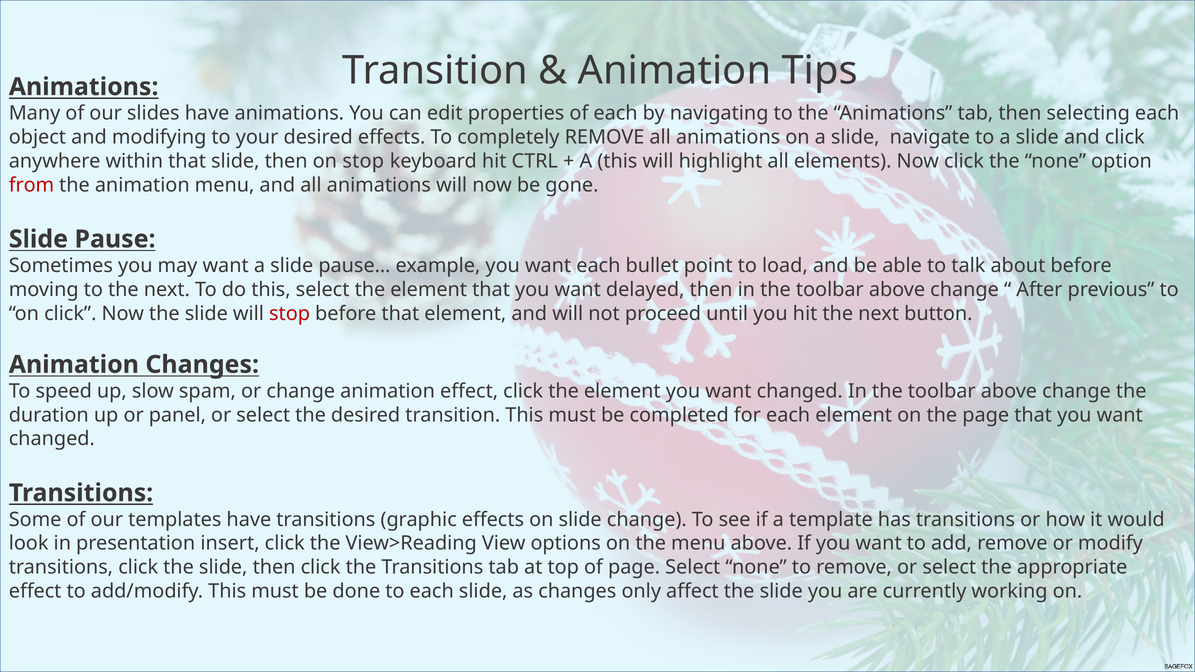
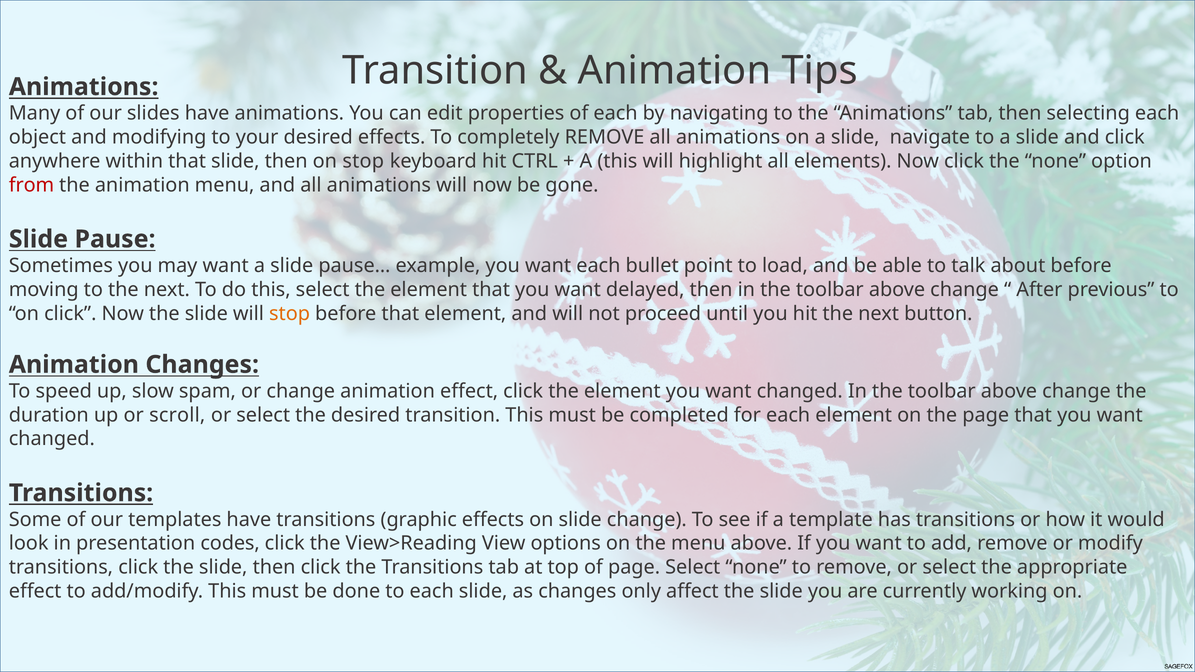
stop at (290, 314) colour: red -> orange
panel: panel -> scroll
insert: insert -> codes
